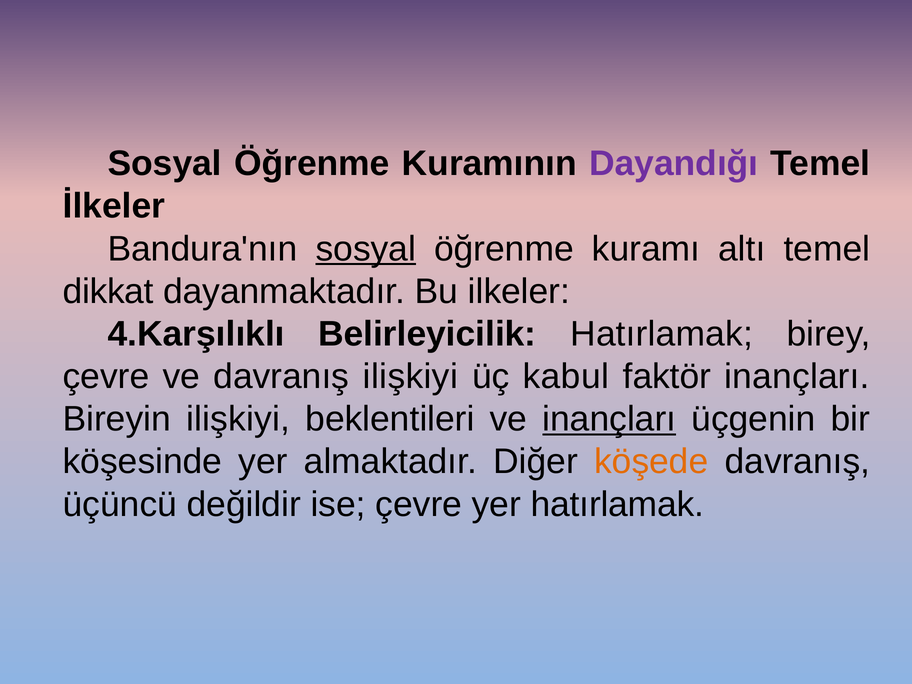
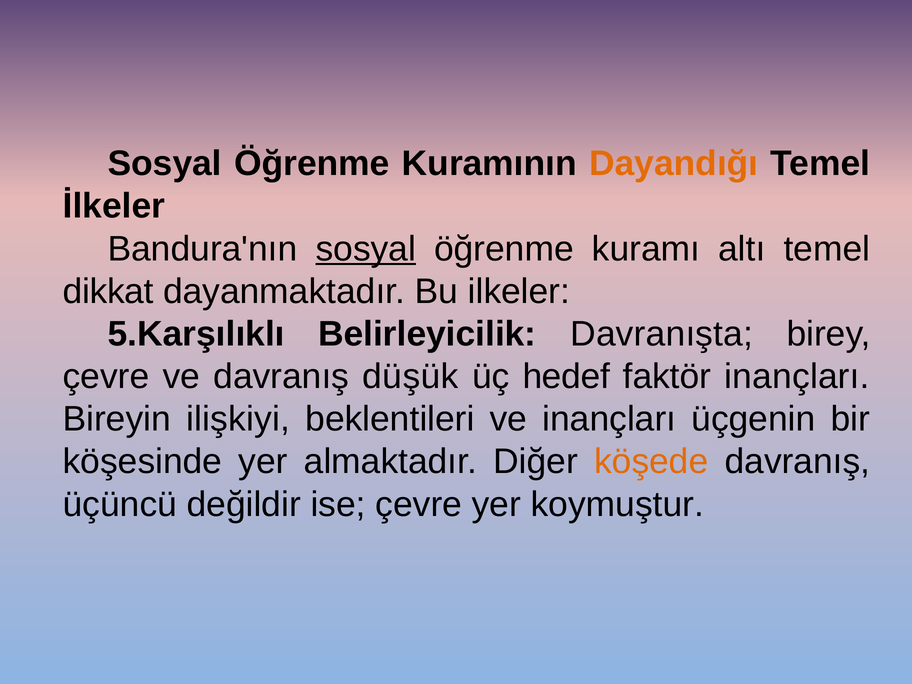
Dayandığı colour: purple -> orange
4.Karşılıklı: 4.Karşılıklı -> 5.Karşılıklı
Belirleyicilik Hatırlamak: Hatırlamak -> Davranışta
davranış ilişkiyi: ilişkiyi -> düşük
kabul: kabul -> hedef
inançları at (609, 419) underline: present -> none
yer hatırlamak: hatırlamak -> koymuştur
